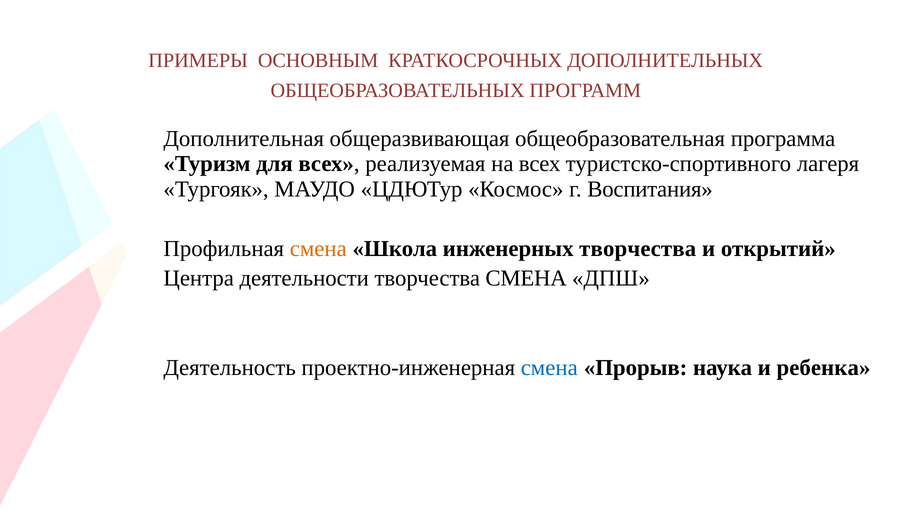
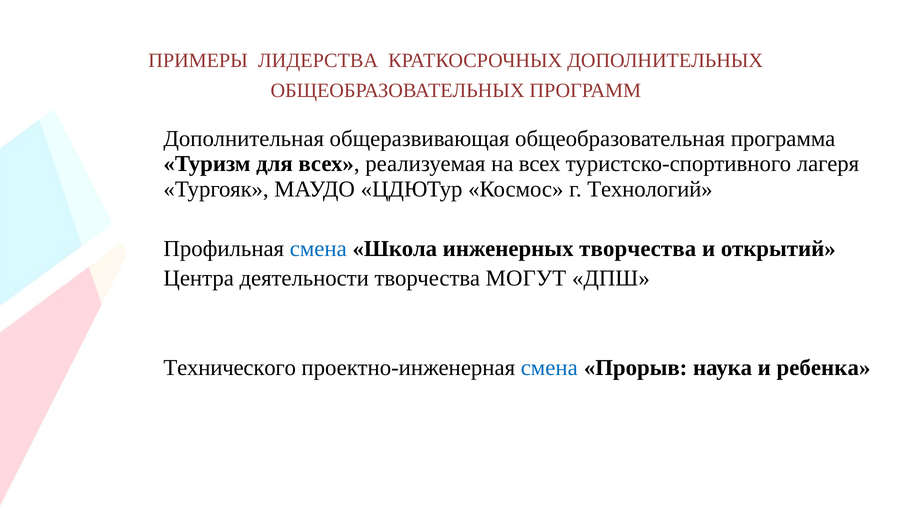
ОСНОВНЫМ: ОСНОВНЫМ -> ЛИДЕРСТВА
Воспитания: Воспитания -> Технологий
смена at (318, 249) colour: orange -> blue
творчества СМЕНА: СМЕНА -> МОГУТ
Деятельность: Деятельность -> Технического
